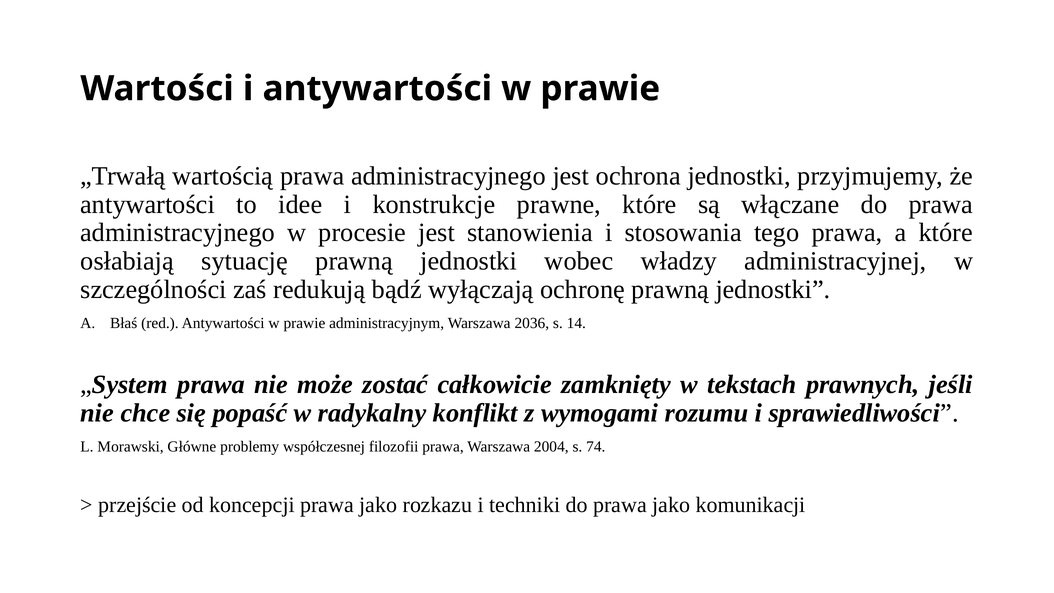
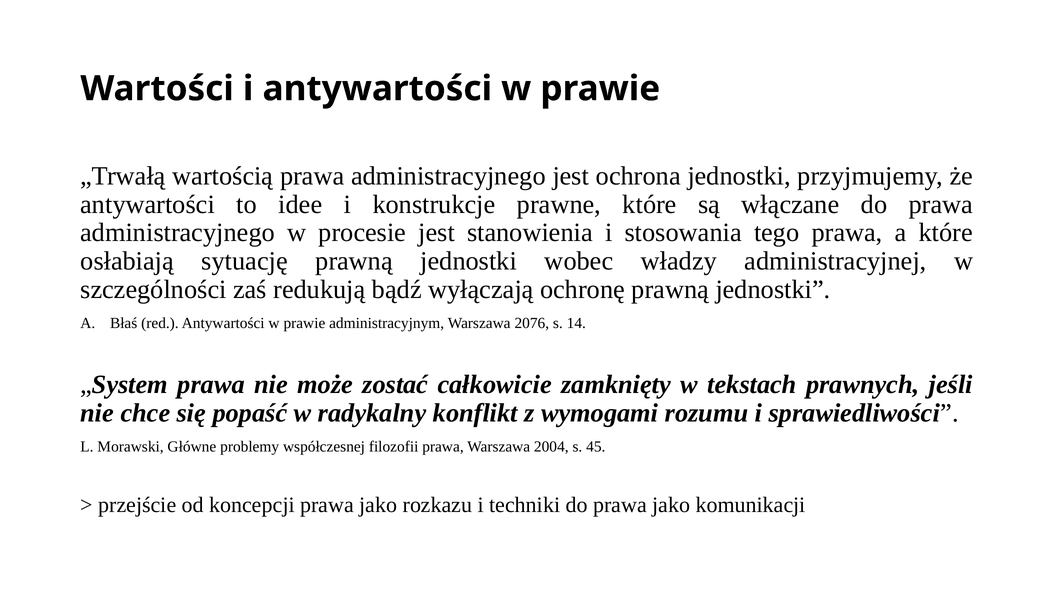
2036: 2036 -> 2076
74: 74 -> 45
